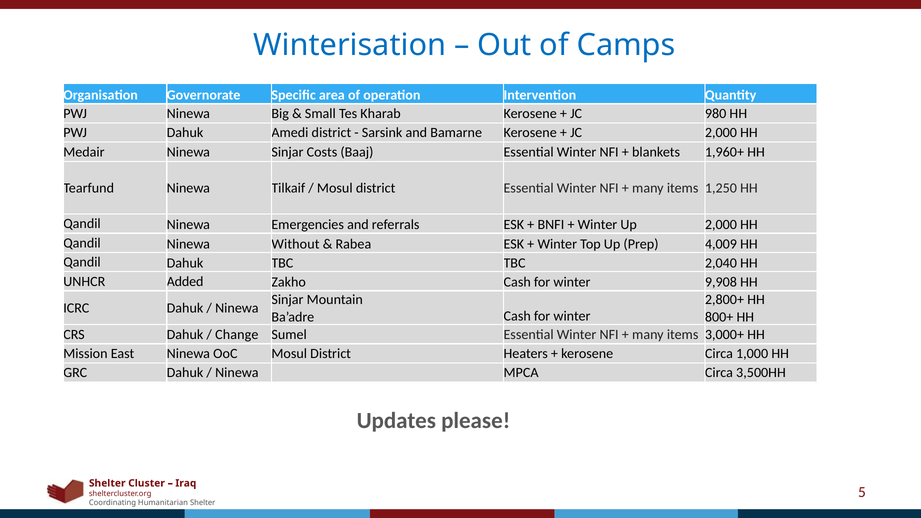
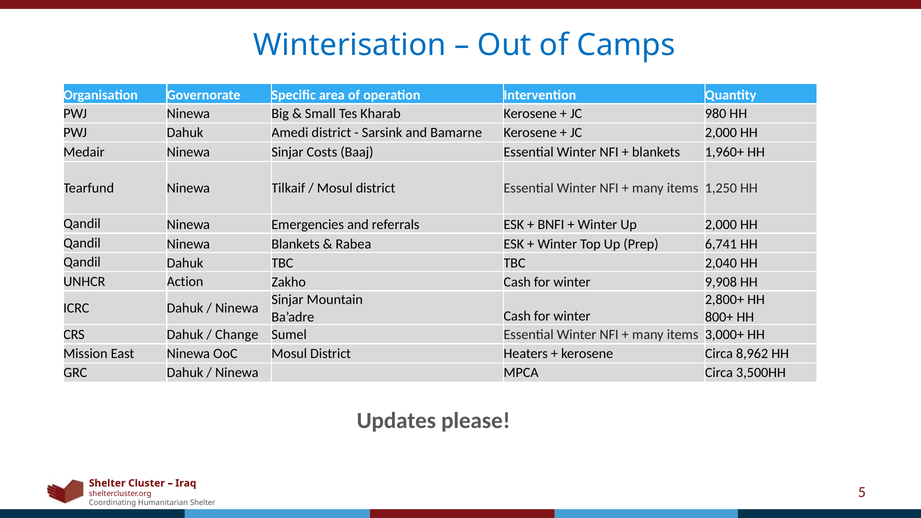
Ninewa Without: Without -> Blankets
4,009: 4,009 -> 6,741
Added: Added -> Action
1,000: 1,000 -> 8,962
